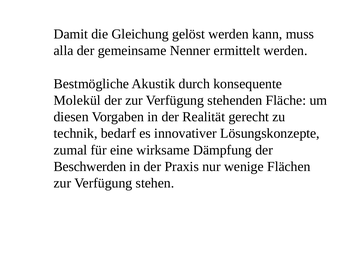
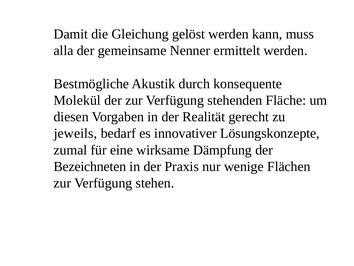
technik: technik -> jeweils
Beschwerden: Beschwerden -> Bezeichneten
